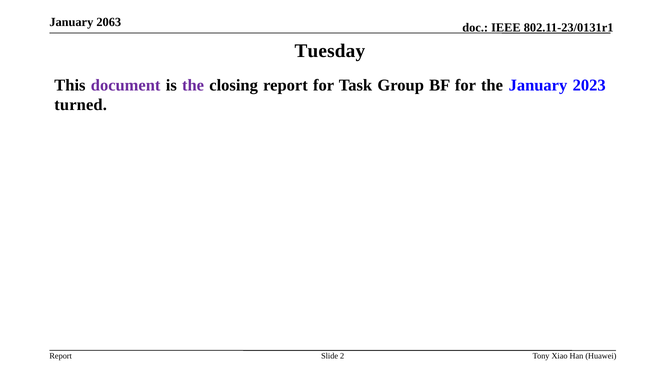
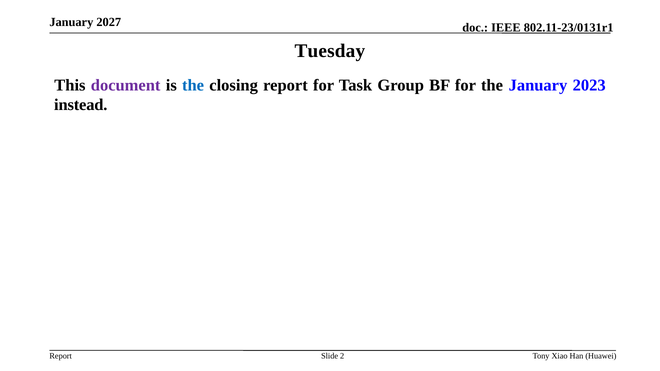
2063: 2063 -> 2027
the at (193, 85) colour: purple -> blue
turned: turned -> instead
